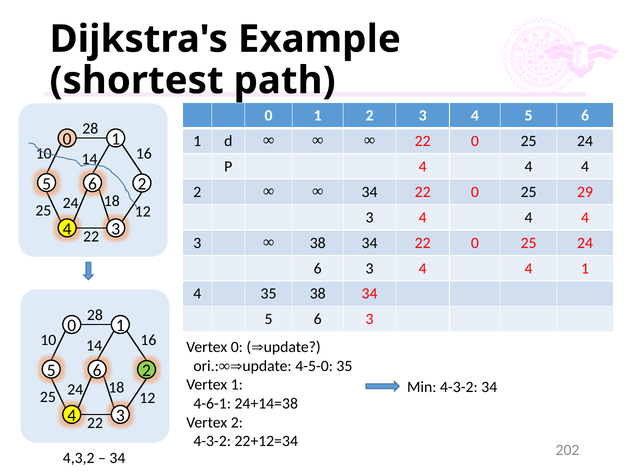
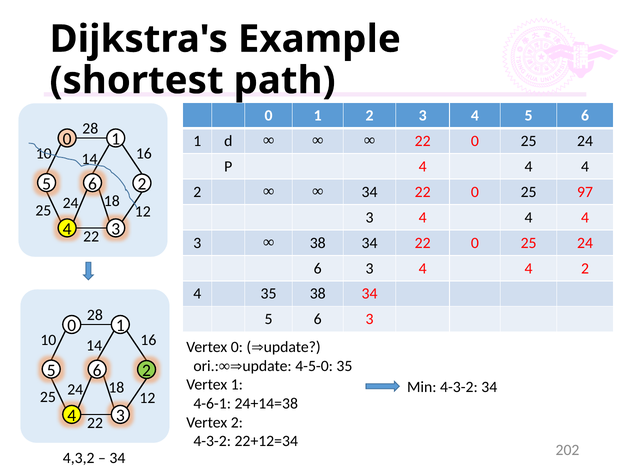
29: 29 -> 97
3 4 4 1: 1 -> 2
